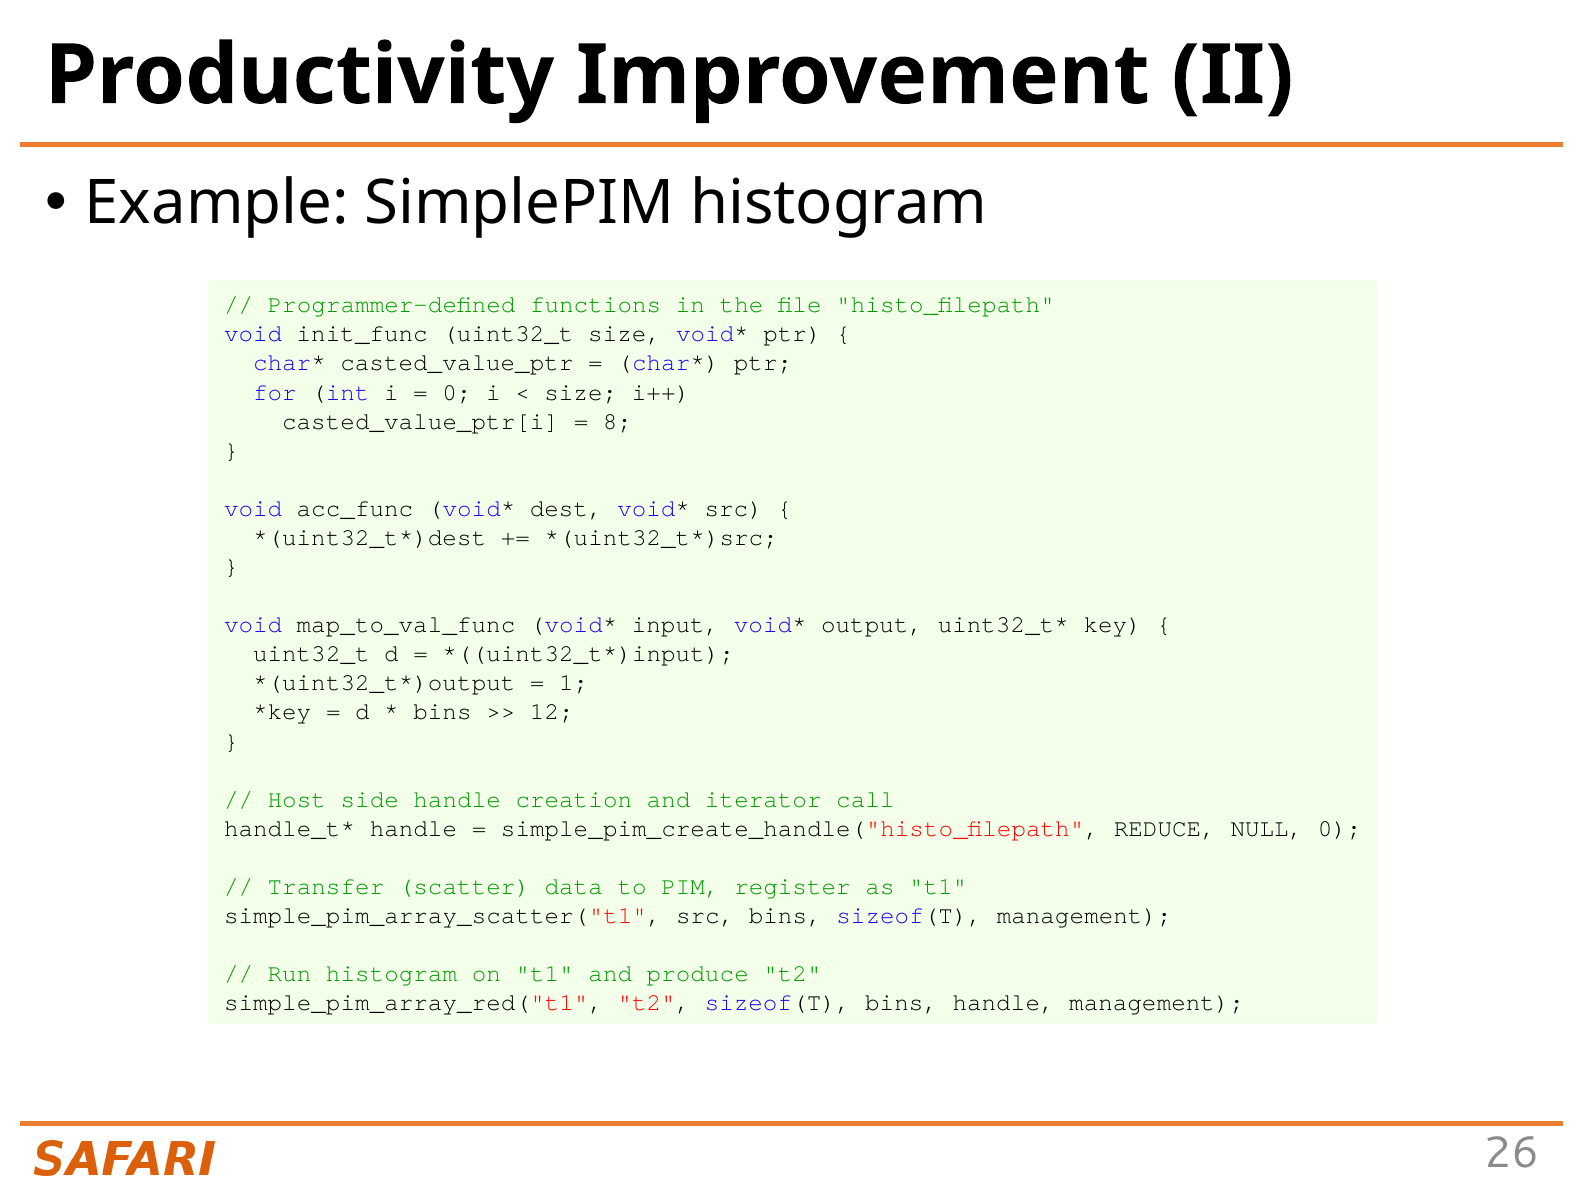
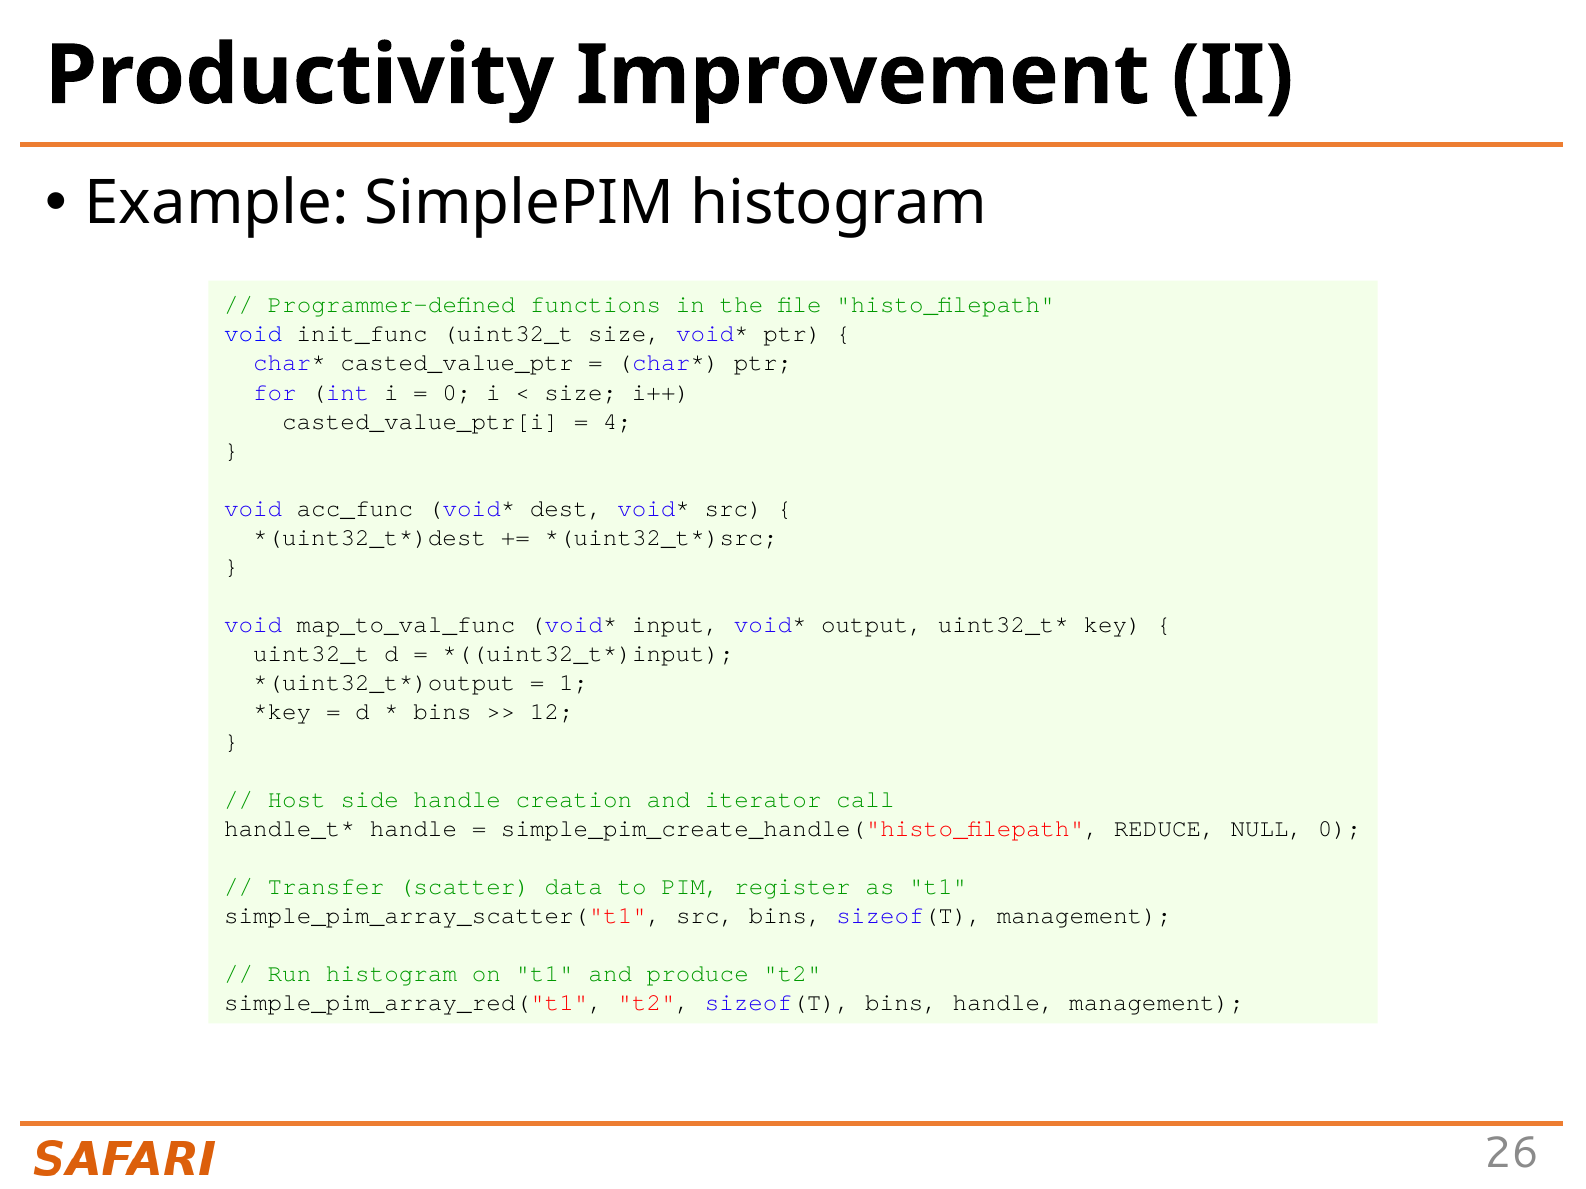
8: 8 -> 4
